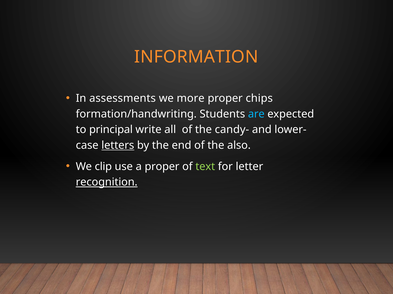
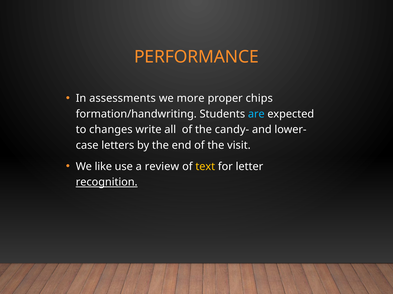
INFORMATION: INFORMATION -> PERFORMANCE
principal: principal -> changes
letters underline: present -> none
also: also -> visit
clip: clip -> like
a proper: proper -> review
text colour: light green -> yellow
